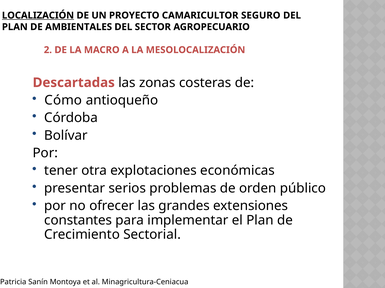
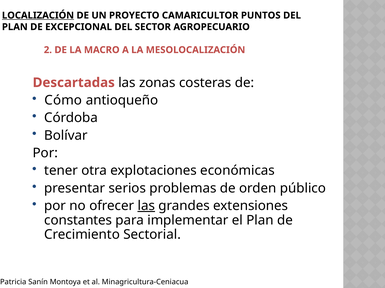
SEGURO: SEGURO -> PUNTOS
AMBIENTALES: AMBIENTALES -> EXCEPCIONAL
las at (146, 206) underline: none -> present
